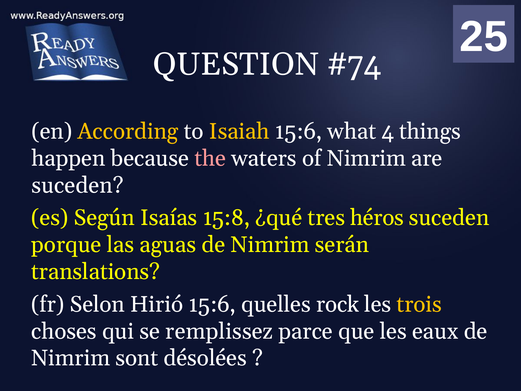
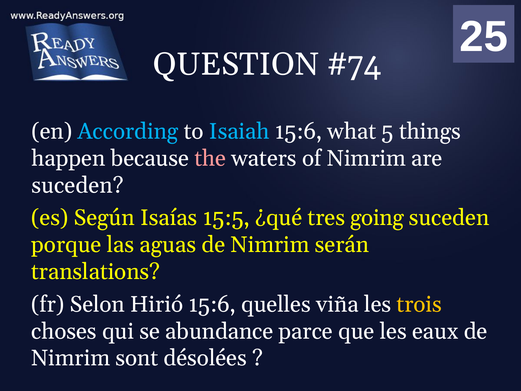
According colour: yellow -> light blue
Isaiah colour: yellow -> light blue
4: 4 -> 5
15:8: 15:8 -> 15:5
héros: héros -> going
rock: rock -> viña
remplissez: remplissez -> abundance
